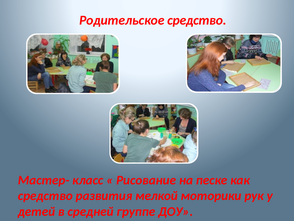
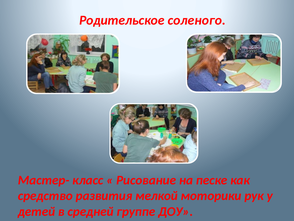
Родительское средство: средство -> соленого
